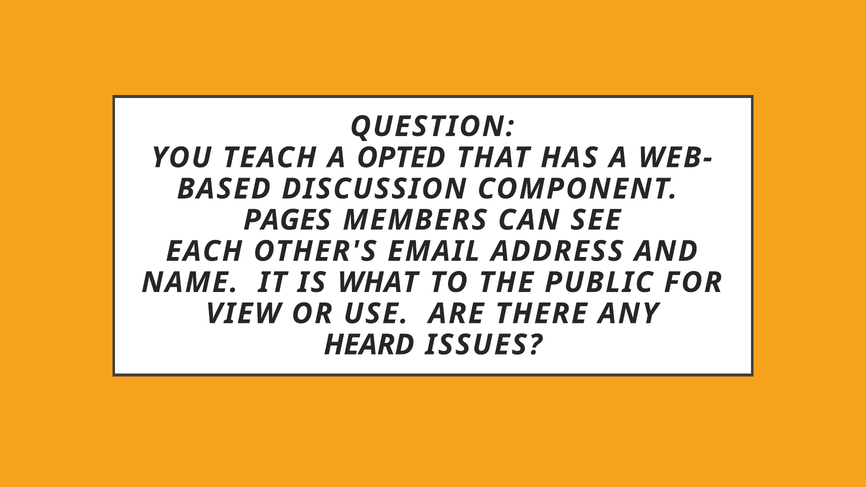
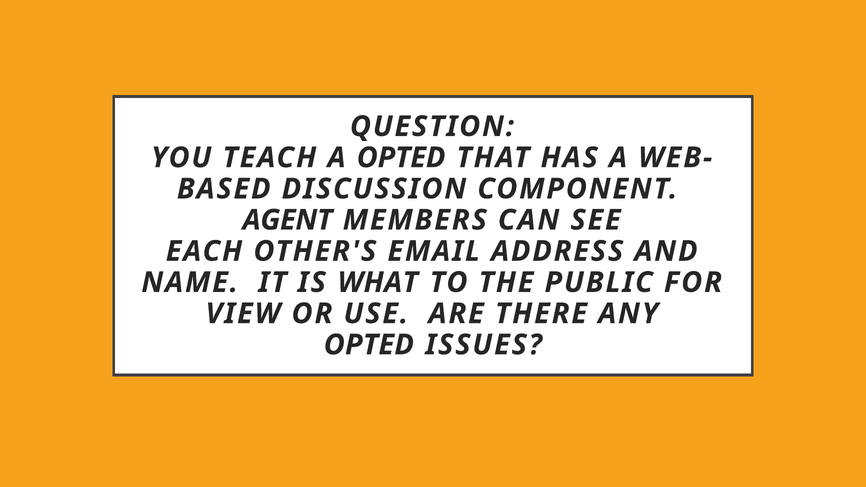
PAGES: PAGES -> AGENT
HEARD at (369, 345): HEARD -> OPTED
